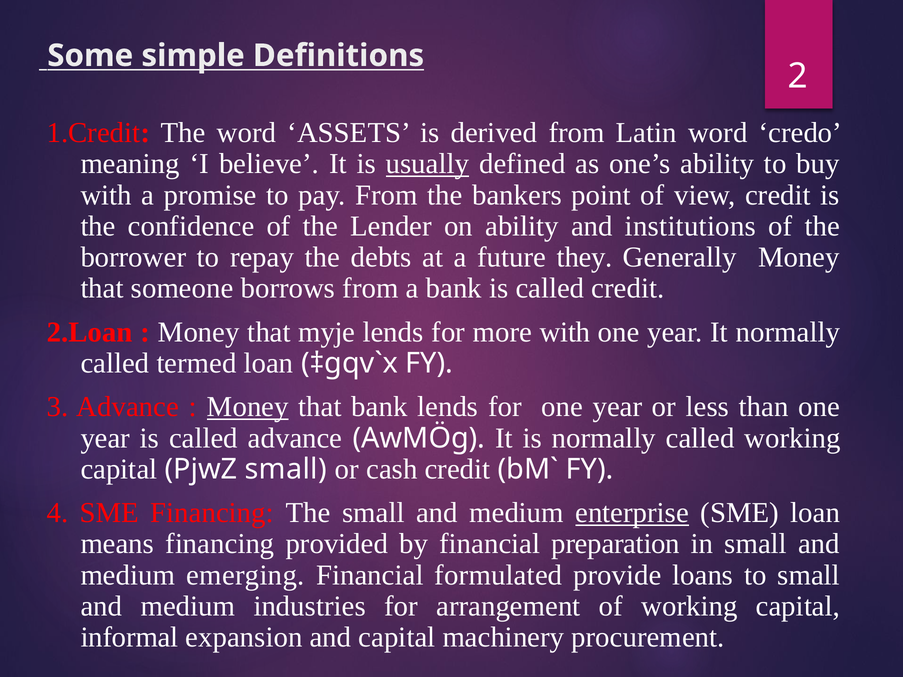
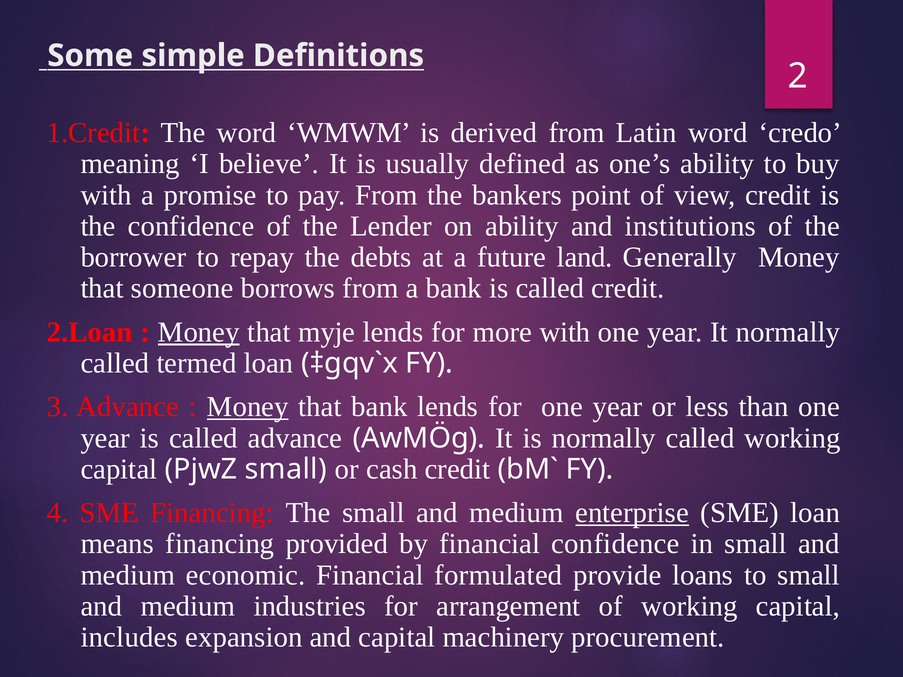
ASSETS: ASSETS -> WMWM
usually underline: present -> none
they: they -> land
Money at (199, 332) underline: none -> present
financial preparation: preparation -> confidence
emerging: emerging -> economic
informal: informal -> includes
